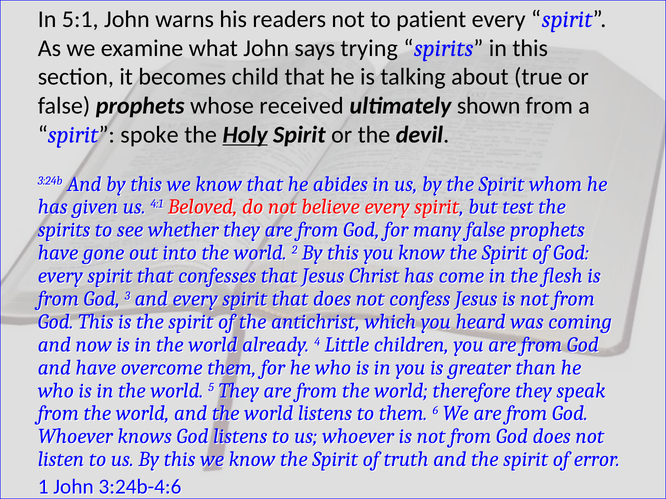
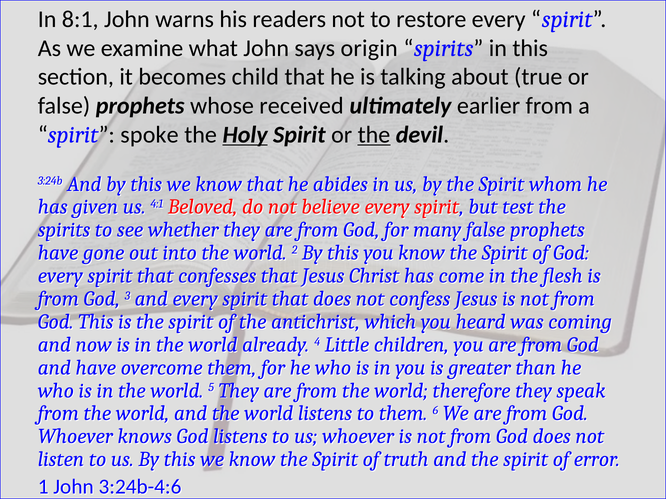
5:1: 5:1 -> 8:1
patient: patient -> restore
trying: trying -> origin
shown: shown -> earlier
the at (374, 135) underline: none -> present
